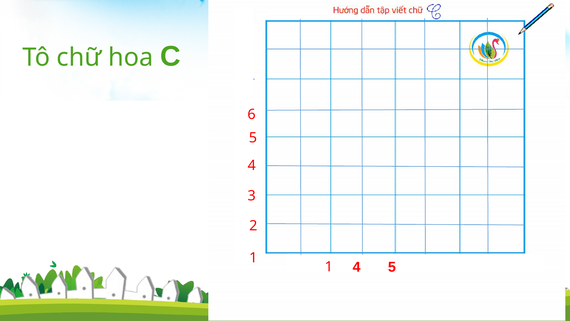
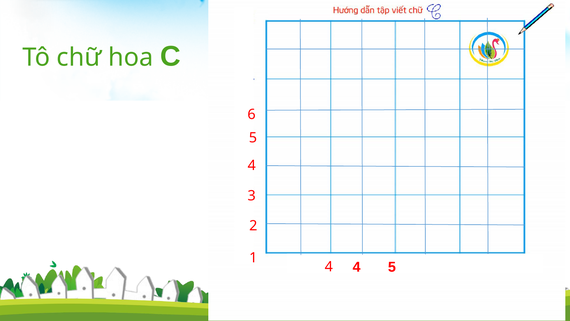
1 at (329, 266): 1 -> 4
